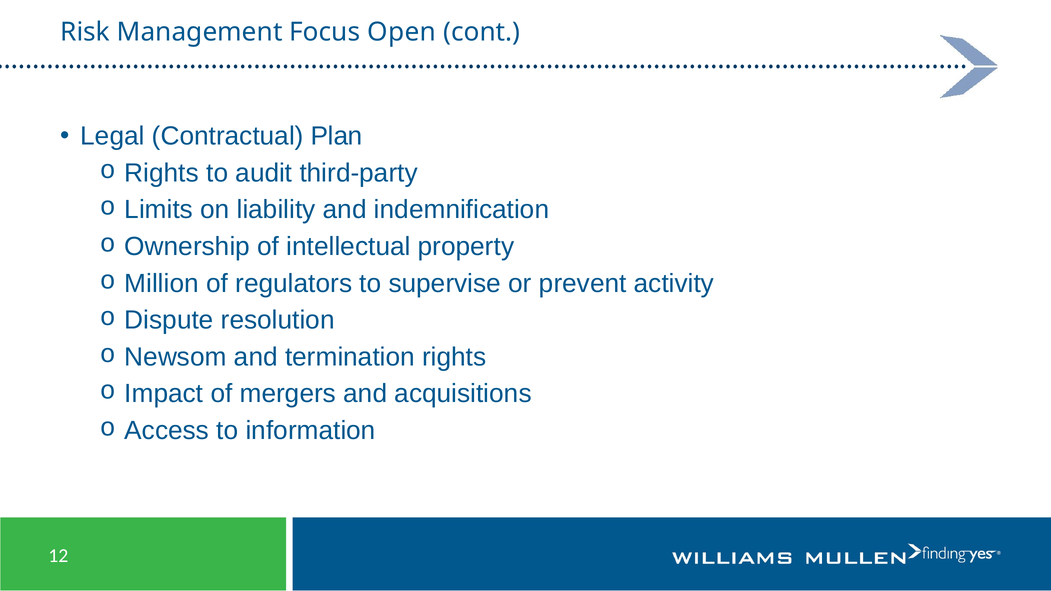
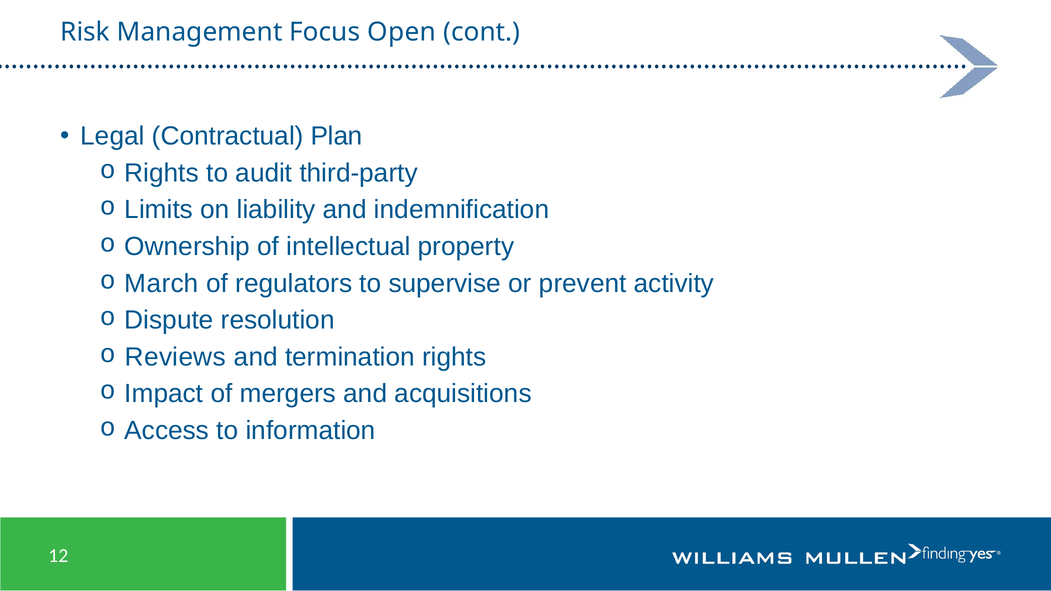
Million: Million -> March
Newsom: Newsom -> Reviews
